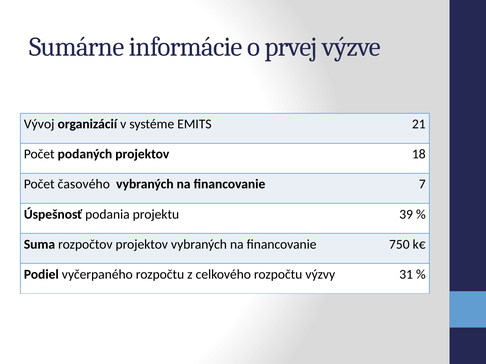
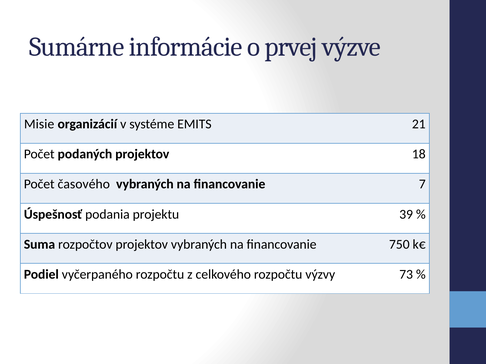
Vývoj: Vývoj -> Misie
31: 31 -> 73
